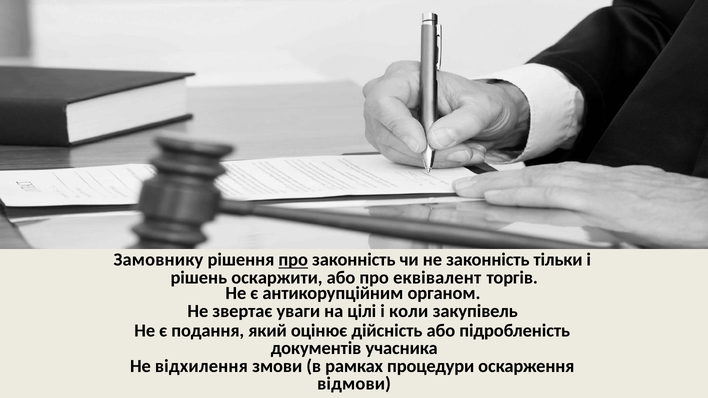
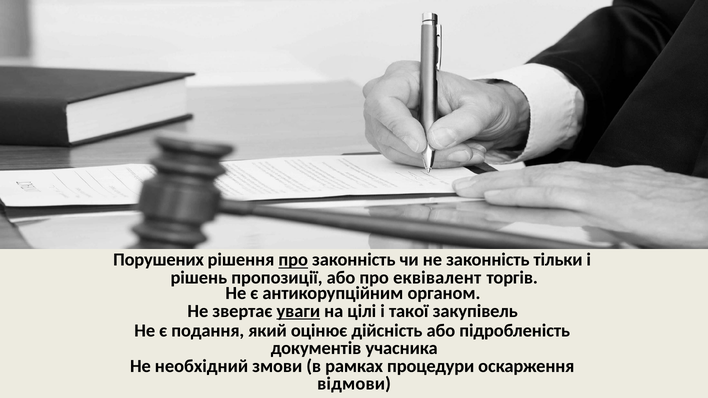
Замовнику: Замовнику -> Порушених
оскаржити: оскаржити -> пропозиції
уваги underline: none -> present
коли: коли -> такої
відхилення: відхилення -> необхідний
